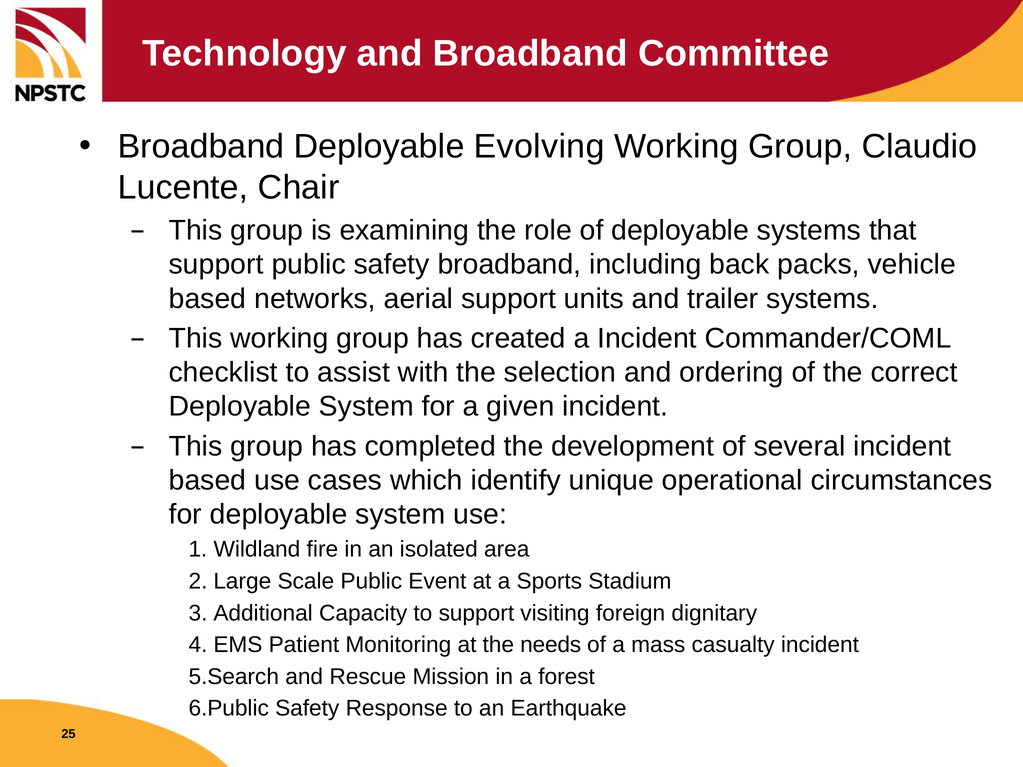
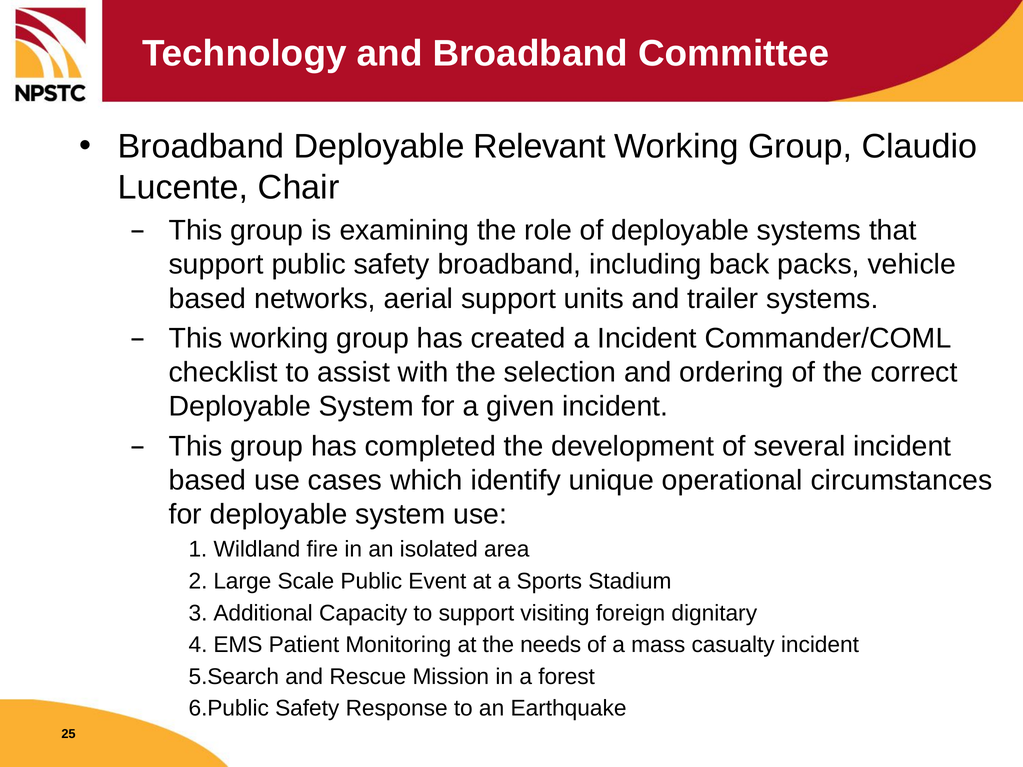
Evolving: Evolving -> Relevant
